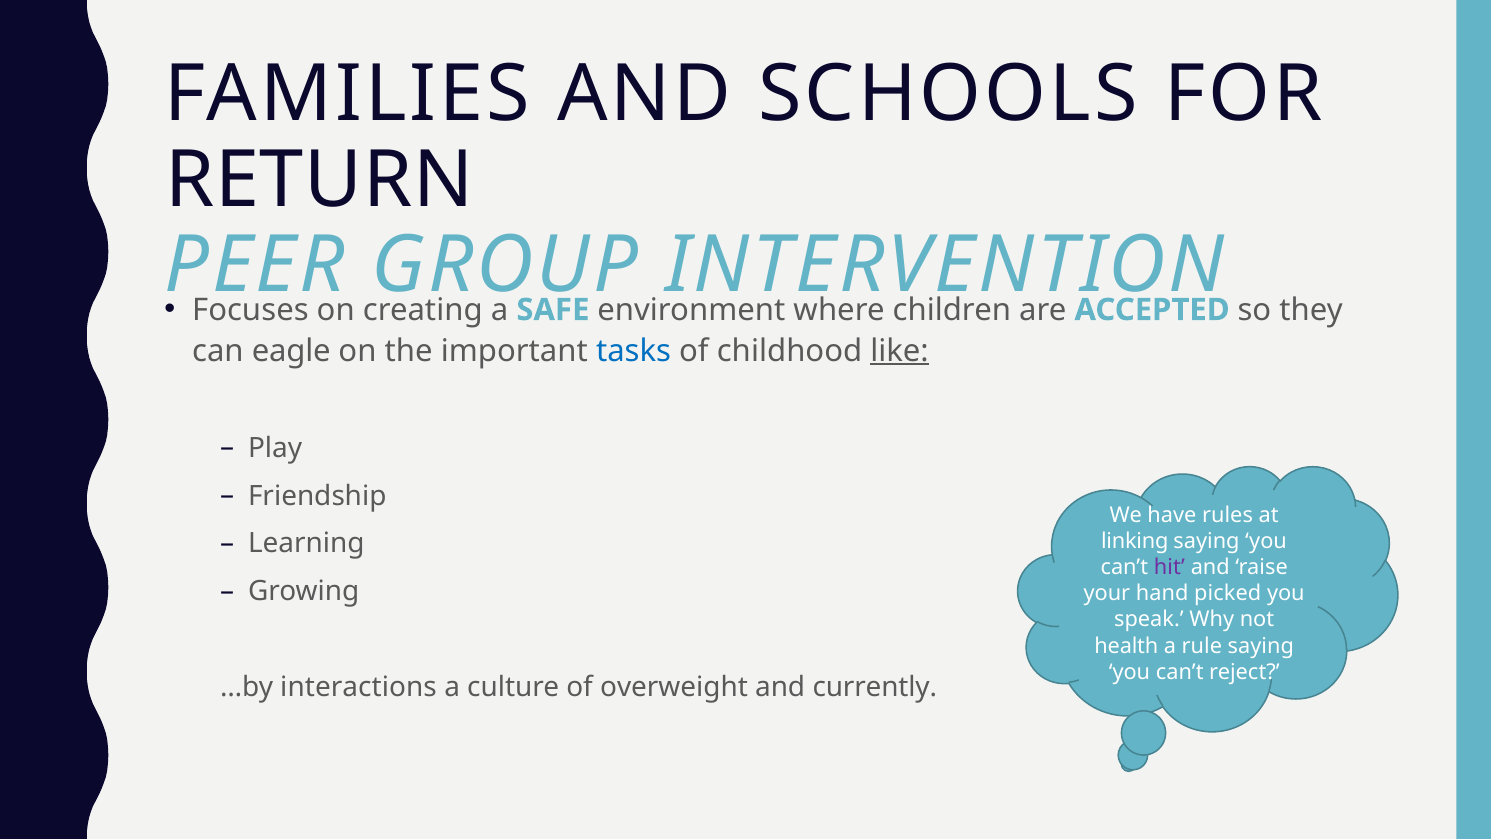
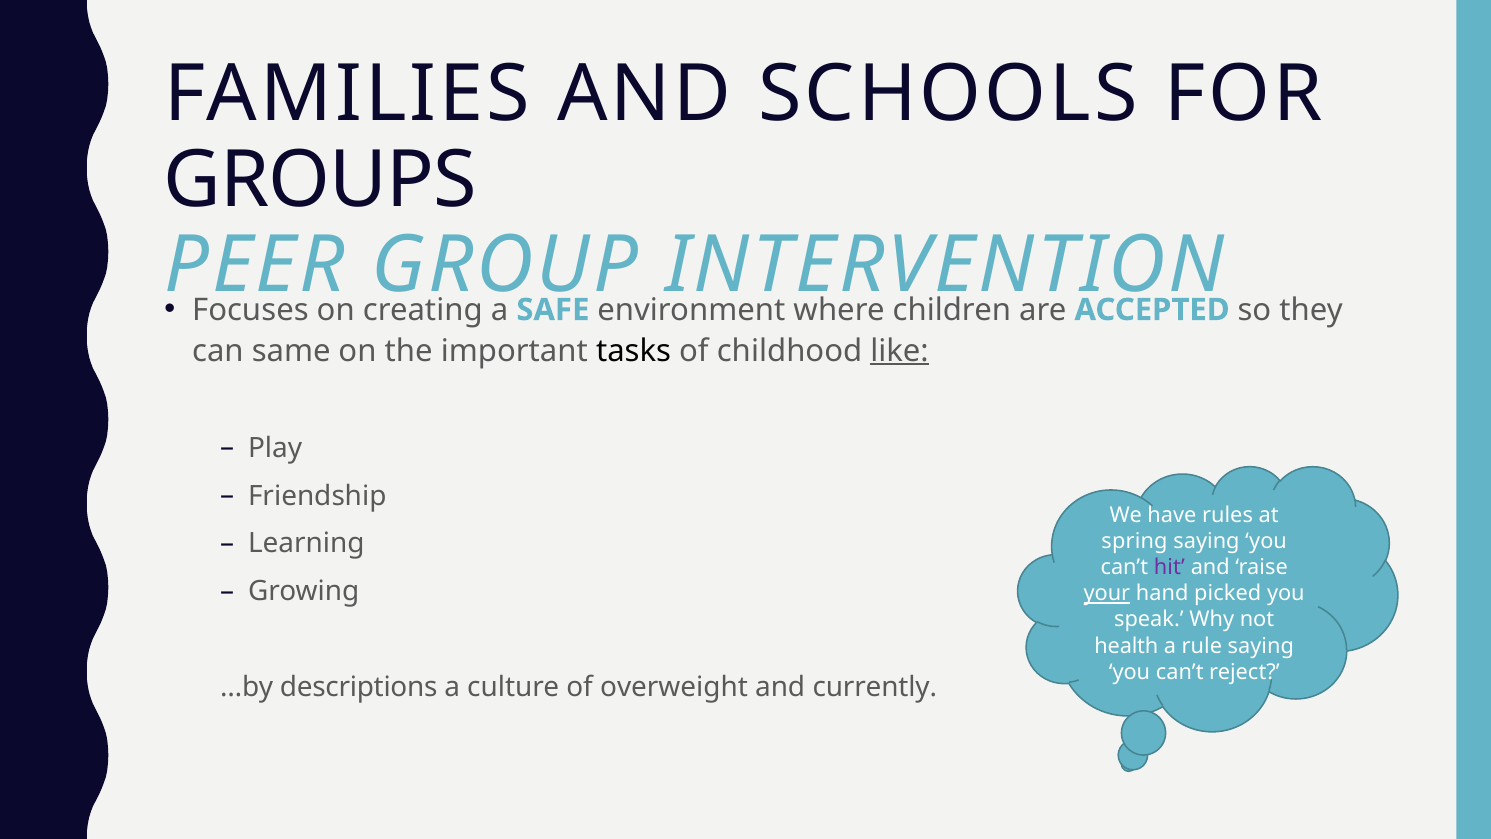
RETURN: RETURN -> GROUPS
eagle: eagle -> same
tasks colour: blue -> black
linking: linking -> spring
your underline: none -> present
interactions: interactions -> descriptions
